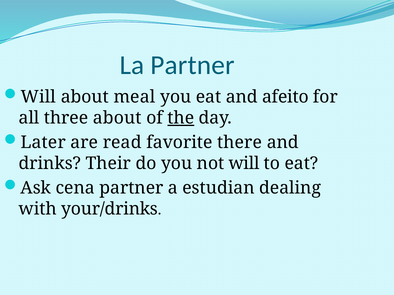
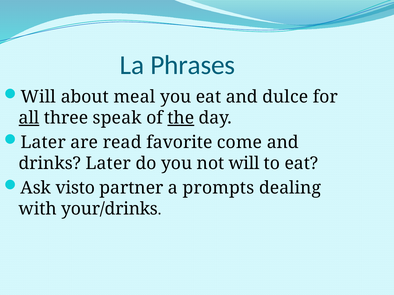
La Partner: Partner -> Phrases
afeito: afeito -> dulce
all underline: none -> present
three about: about -> speak
there: there -> come
drinks Their: Their -> Later
cena: cena -> visto
estudian: estudian -> prompts
